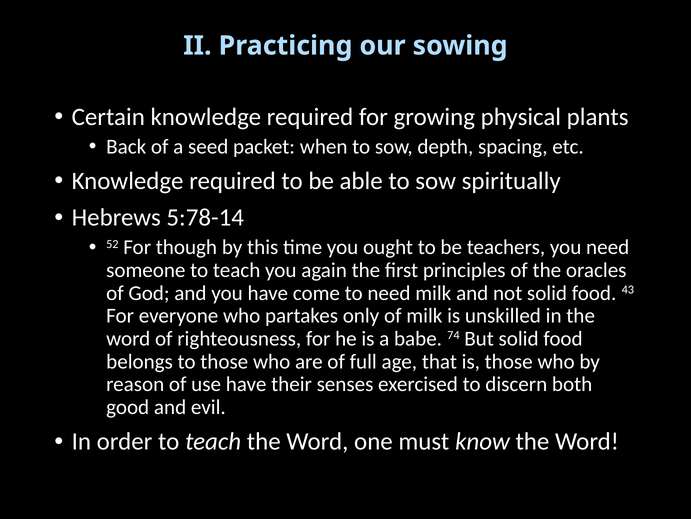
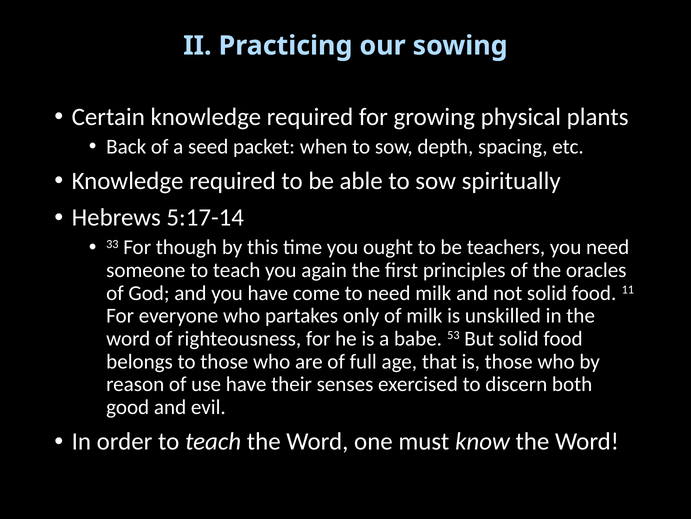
5:78-14: 5:78-14 -> 5:17-14
52: 52 -> 33
43: 43 -> 11
74: 74 -> 53
